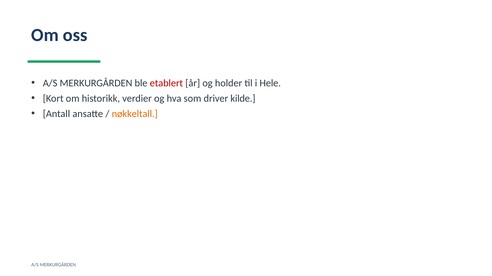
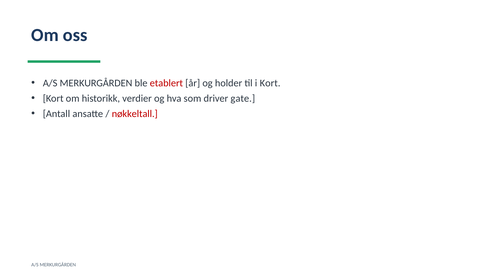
i Hele: Hele -> Kort
kilde: kilde -> gate
nøkkeltall colour: orange -> red
